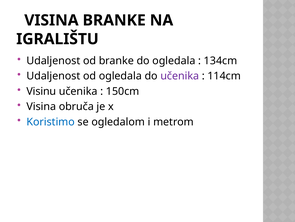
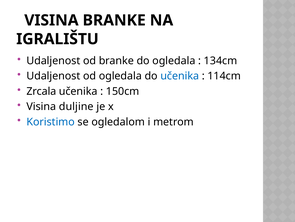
učenika at (180, 76) colour: purple -> blue
Visinu: Visinu -> Zrcala
obruča: obruča -> duljine
